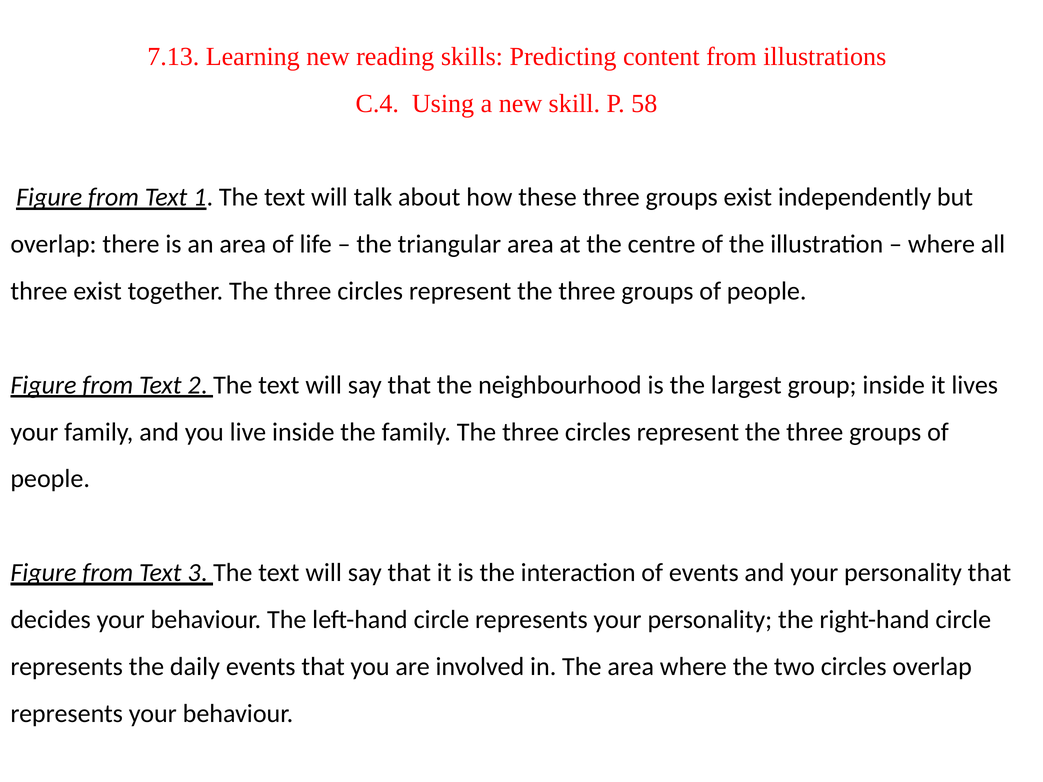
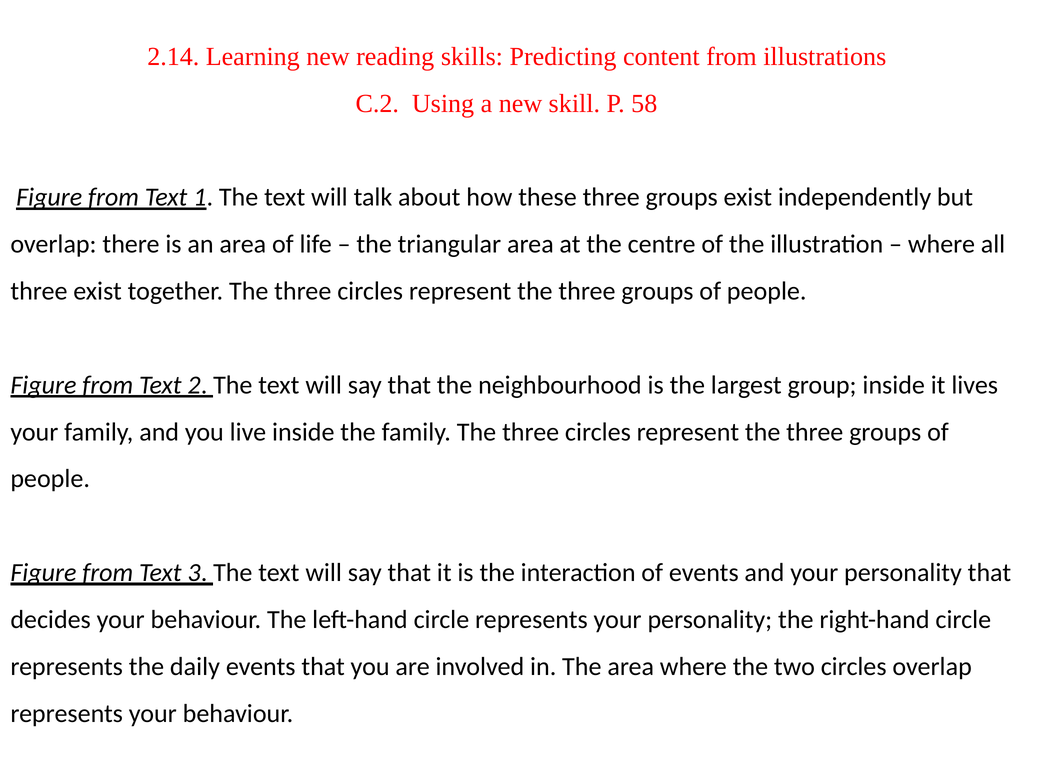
7.13: 7.13 -> 2.14
C.4: C.4 -> C.2
